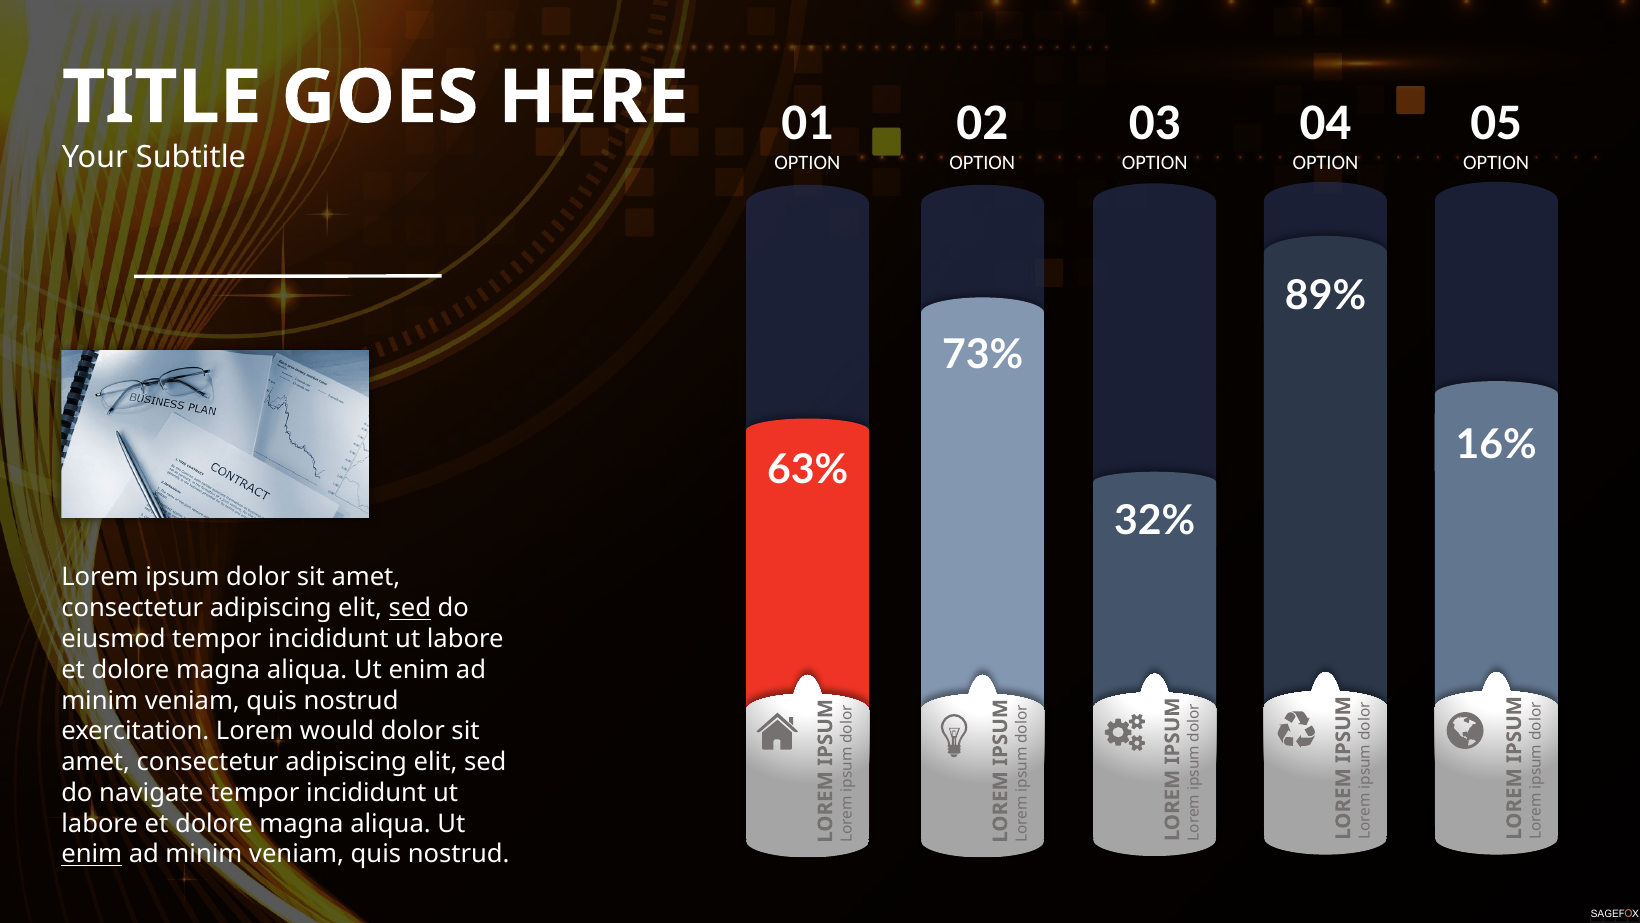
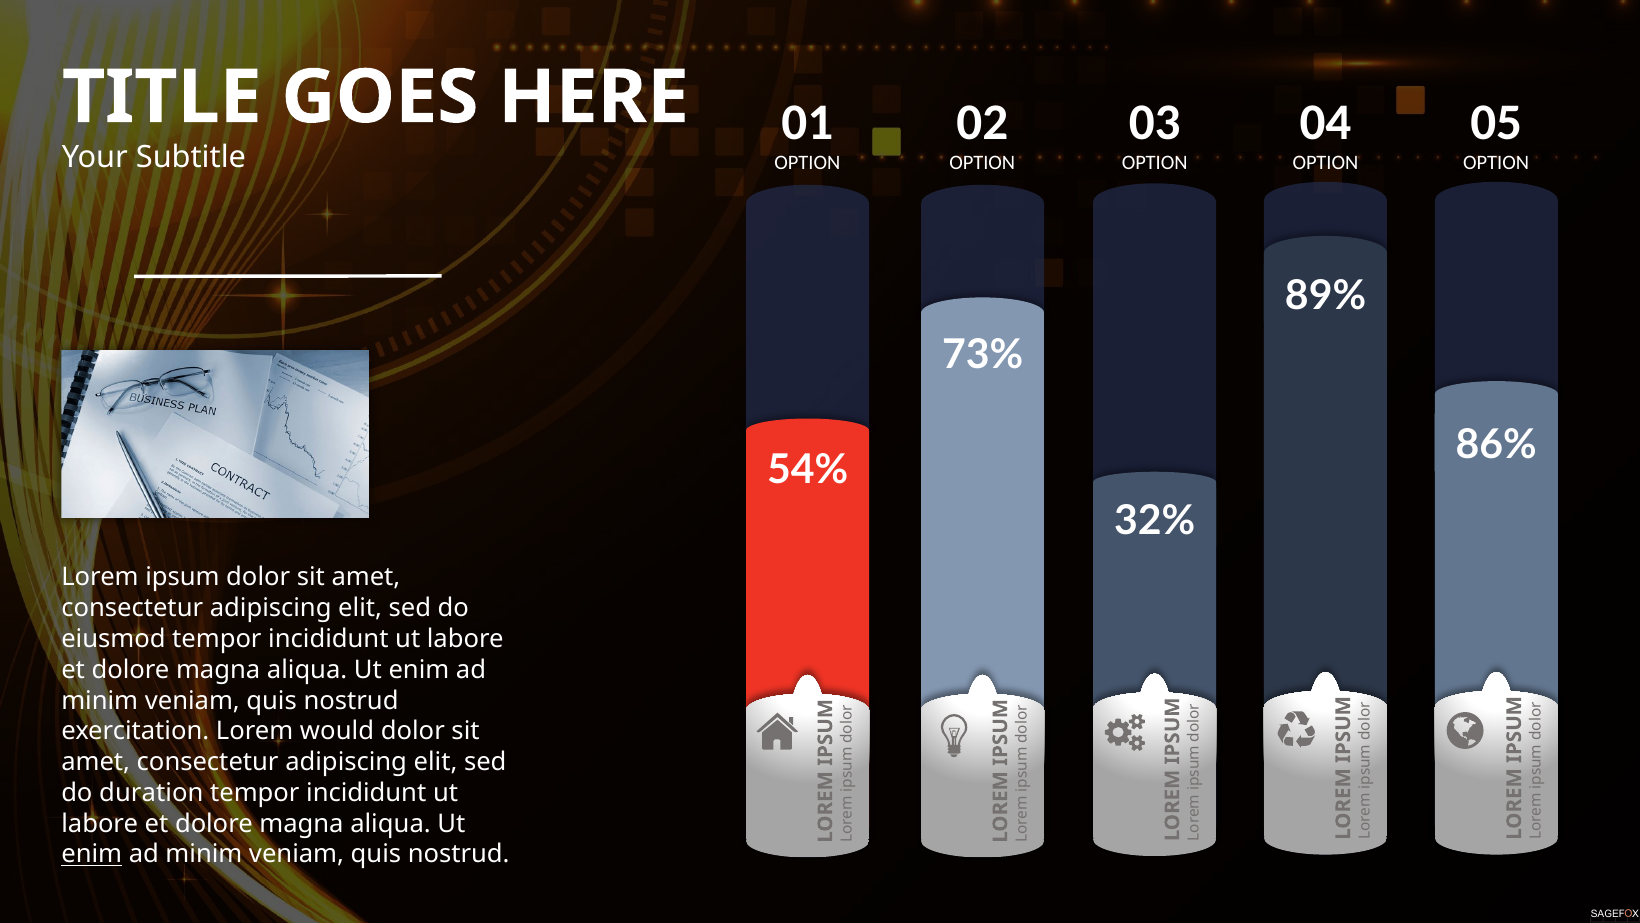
16%: 16% -> 86%
63%: 63% -> 54%
sed at (410, 608) underline: present -> none
navigate: navigate -> duration
